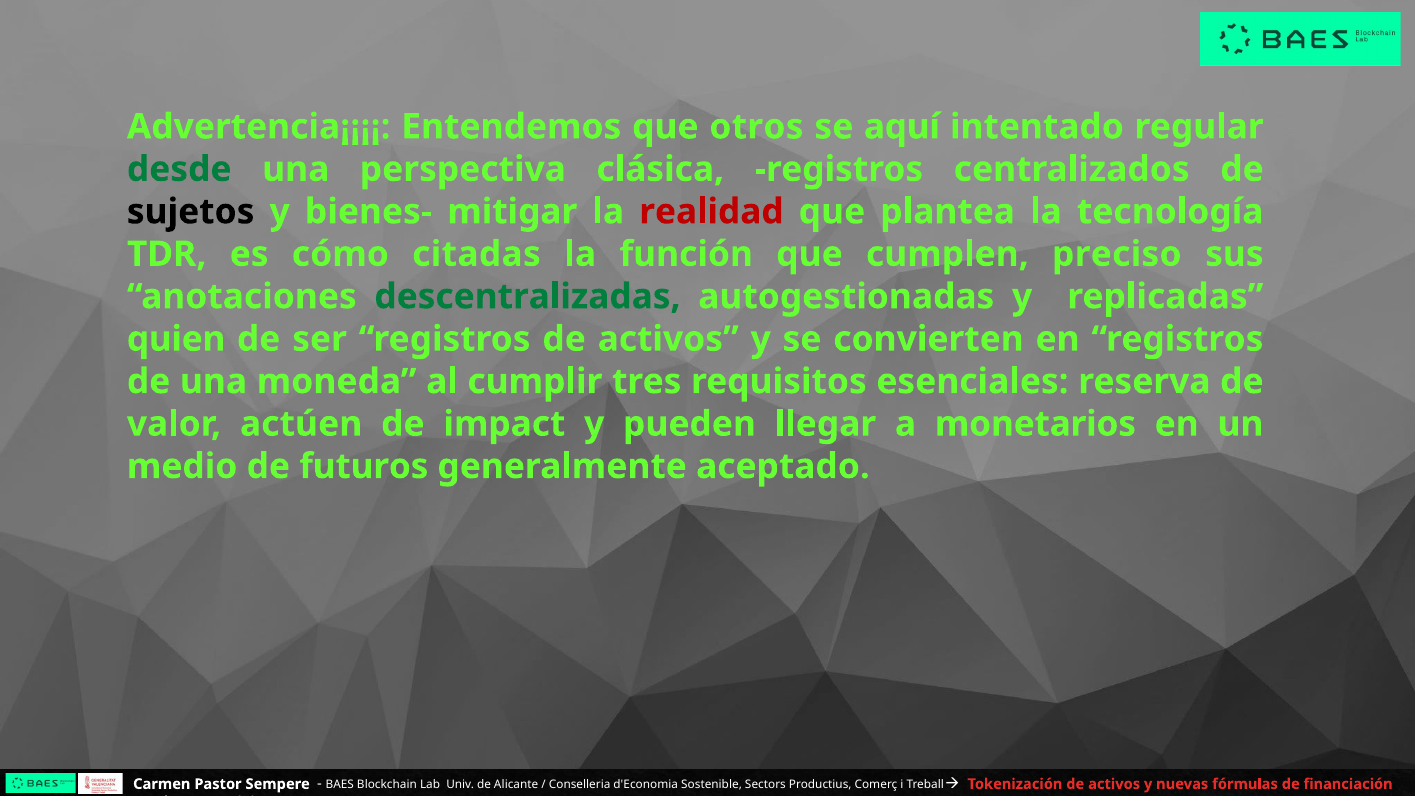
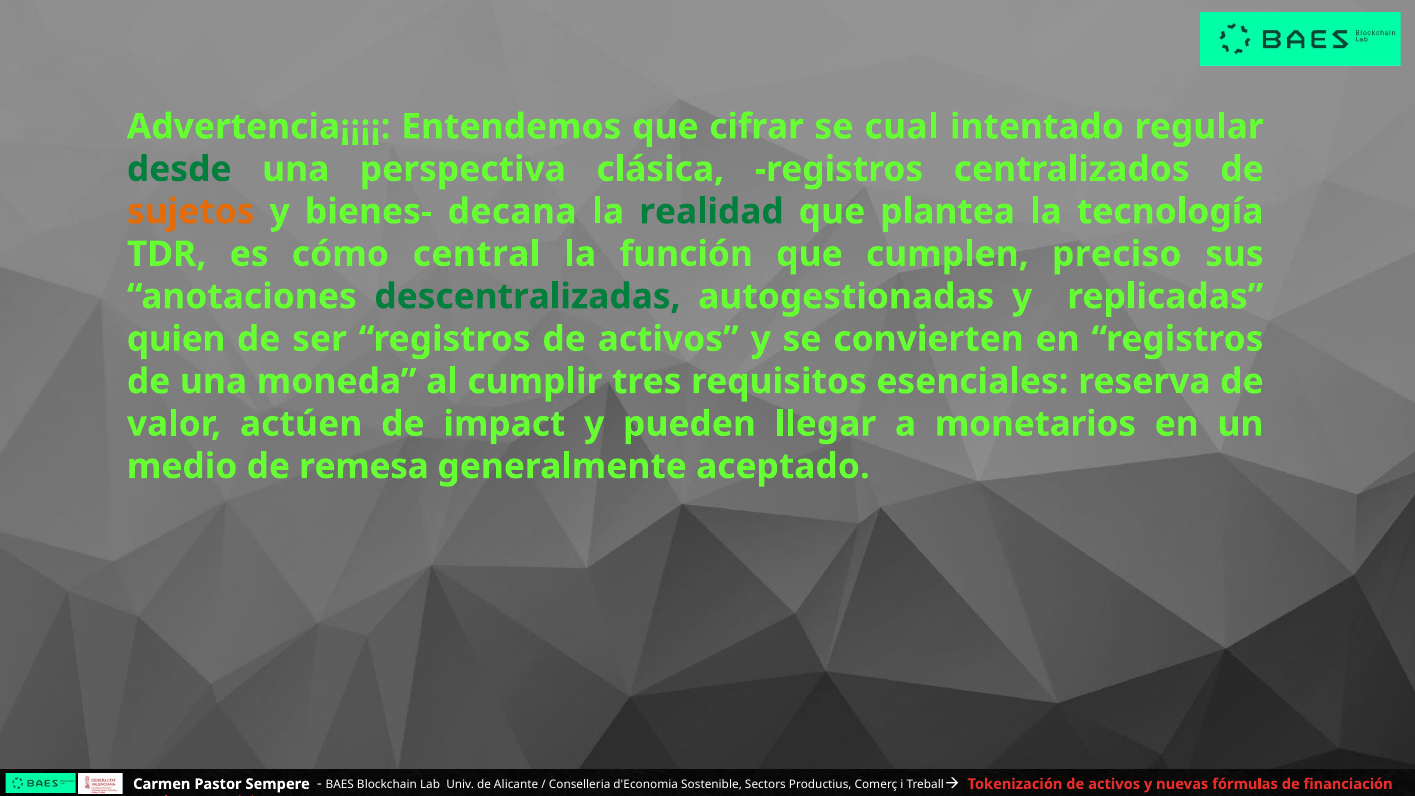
otros: otros -> cifrar
aquí: aquí -> cual
sujetos colour: black -> orange
mitigar: mitigar -> decana
realidad colour: red -> green
citadas: citadas -> central
futuros: futuros -> remesa
